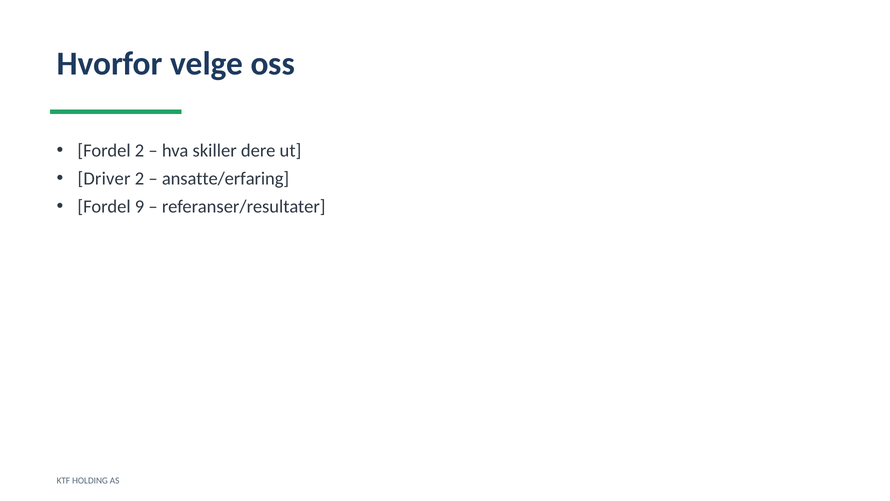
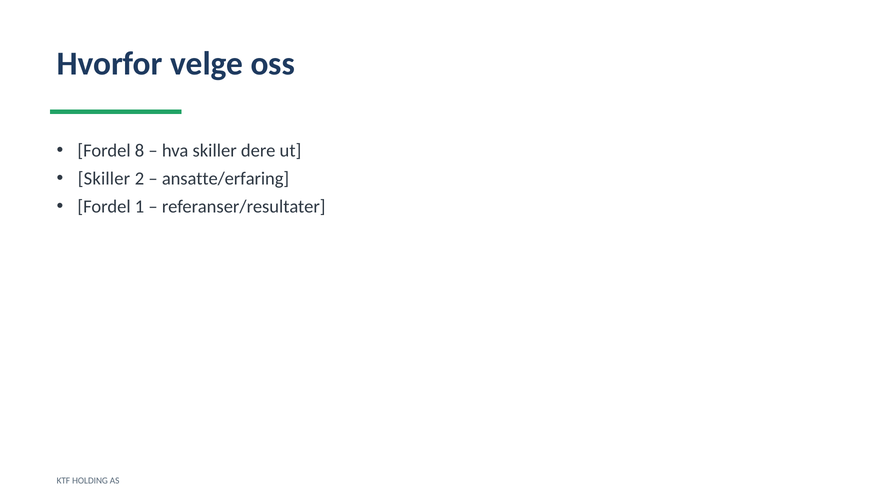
Fordel 2: 2 -> 8
Driver at (104, 179): Driver -> Skiller
9: 9 -> 1
